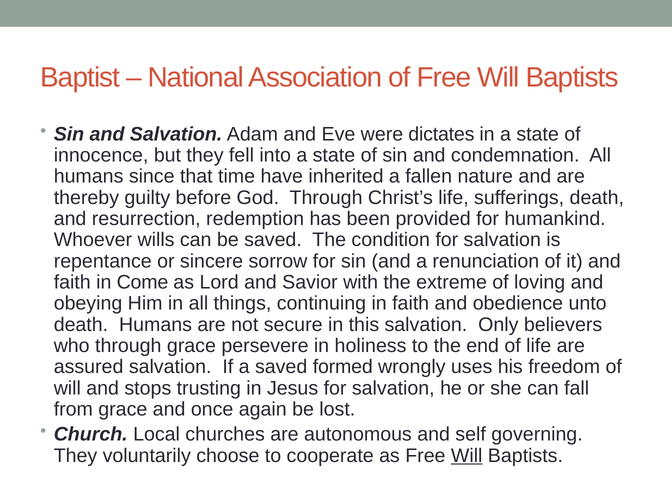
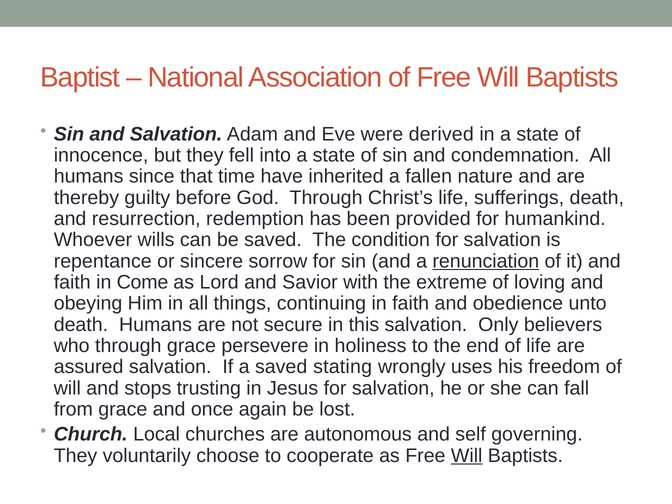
dictates: dictates -> derived
renunciation underline: none -> present
formed: formed -> stating
